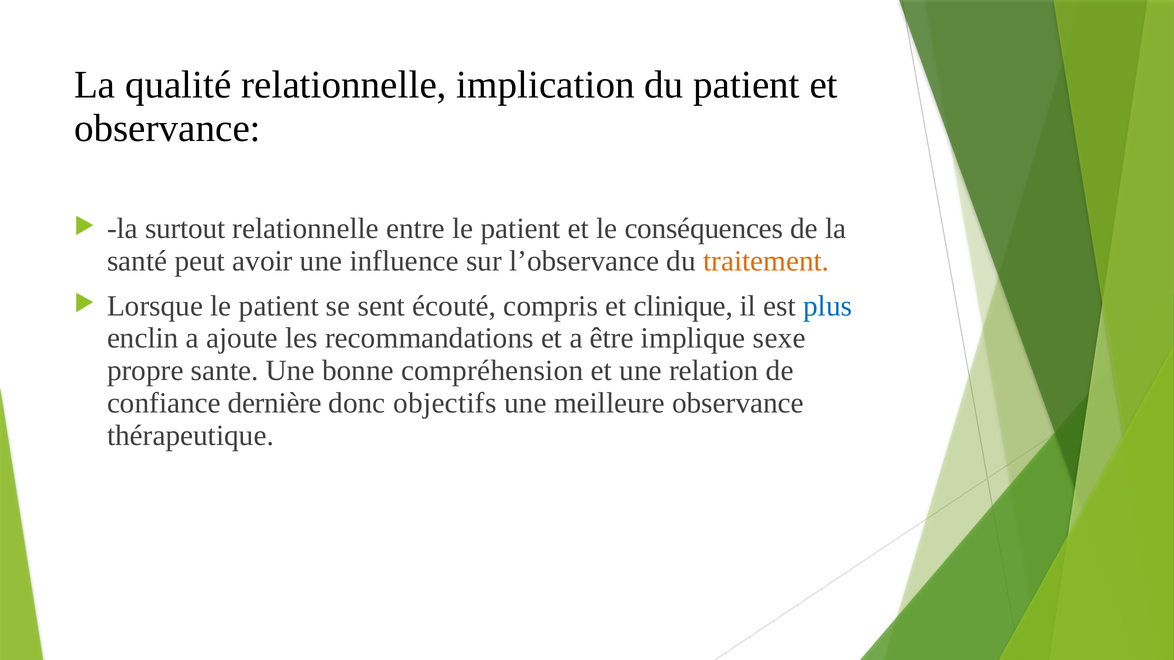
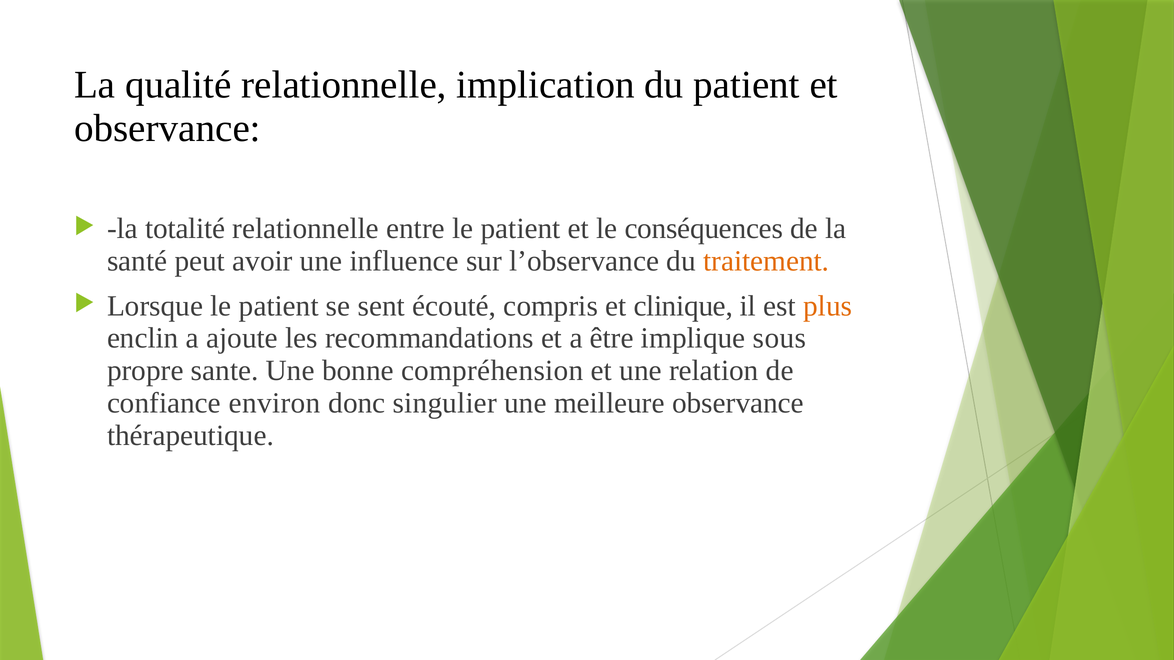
surtout: surtout -> totalité
plus colour: blue -> orange
sexe: sexe -> sous
dernière: dernière -> environ
objectifs: objectifs -> singulier
